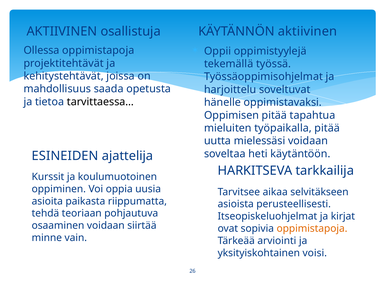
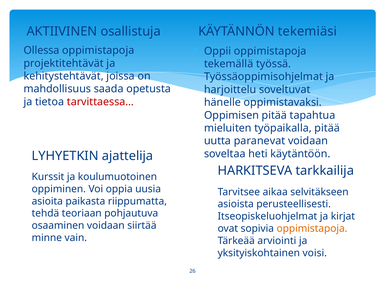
KÄYTÄNNÖN aktiivinen: aktiivinen -> tekemiäsi
Oppii oppimistyylejä: oppimistyylejä -> oppimistapoja
tarvittaessa… colour: black -> red
mielessäsi: mielessäsi -> paranevat
ESINEIDEN: ESINEIDEN -> LYHYETKIN
